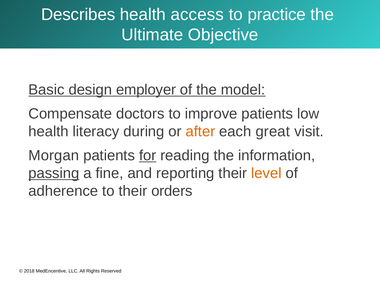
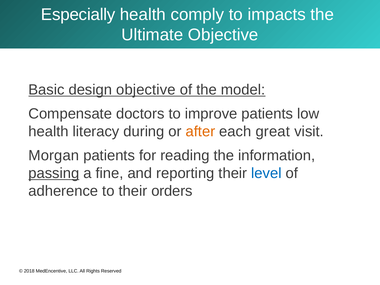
Describes: Describes -> Especially
access: access -> comply
practice: practice -> impacts
design employer: employer -> objective
for underline: present -> none
level colour: orange -> blue
